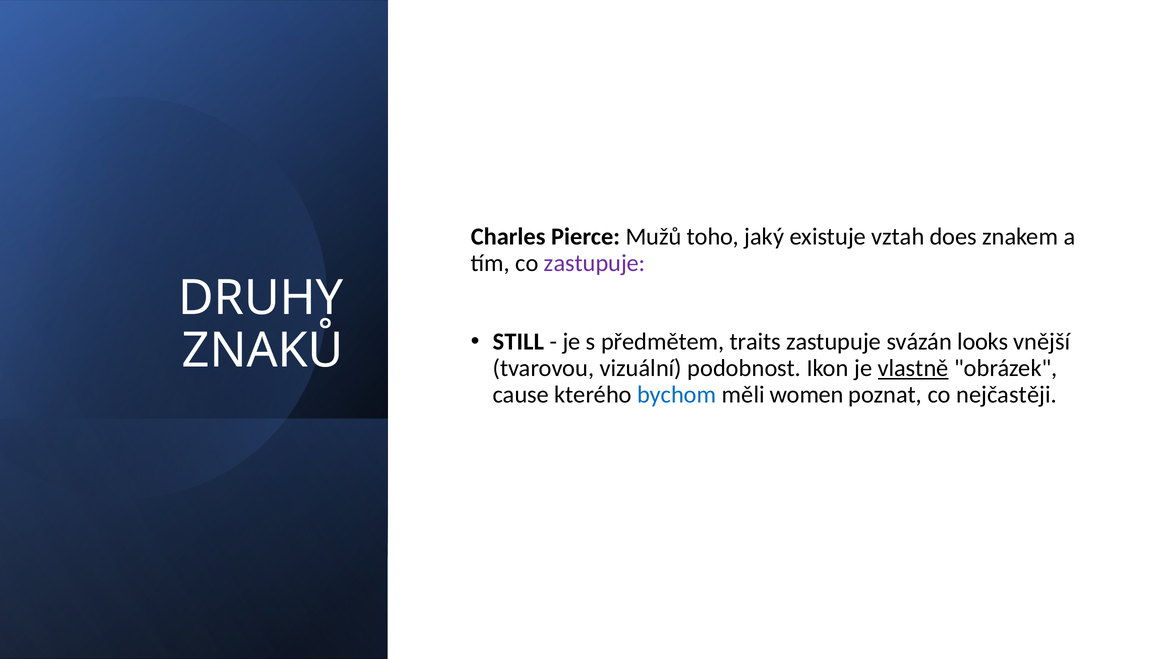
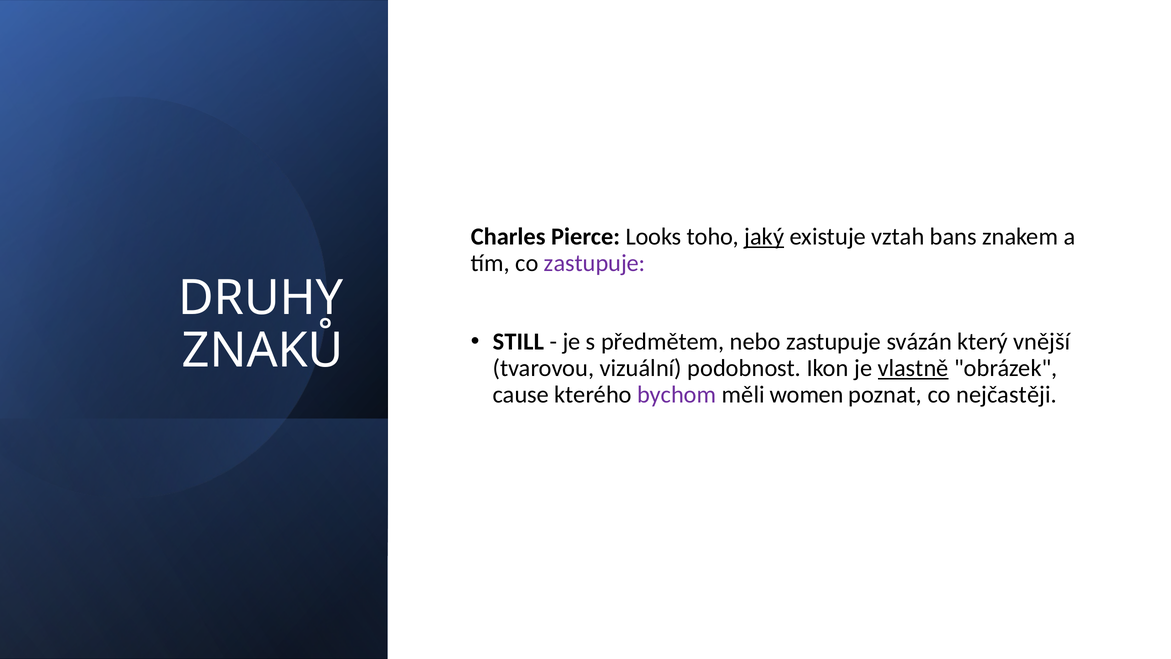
Mužů: Mužů -> Looks
jaký underline: none -> present
does: does -> bans
traits: traits -> nebo
looks: looks -> který
bychom colour: blue -> purple
